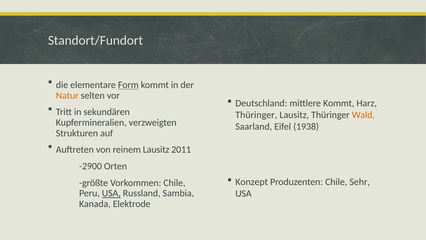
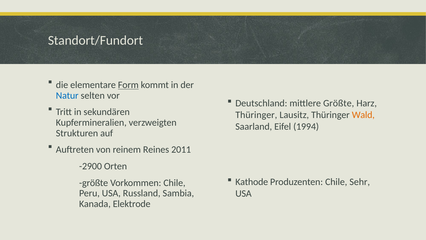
Natur colour: orange -> blue
mittlere Kommt: Kommt -> Größte
1938: 1938 -> 1994
reinem Lausitz: Lausitz -> Reines
Konzept: Konzept -> Kathode
USA at (111, 193) underline: present -> none
